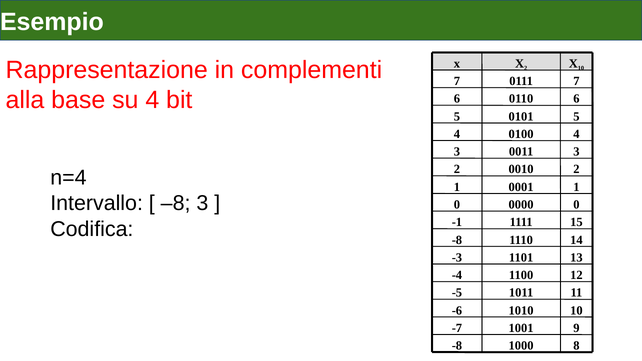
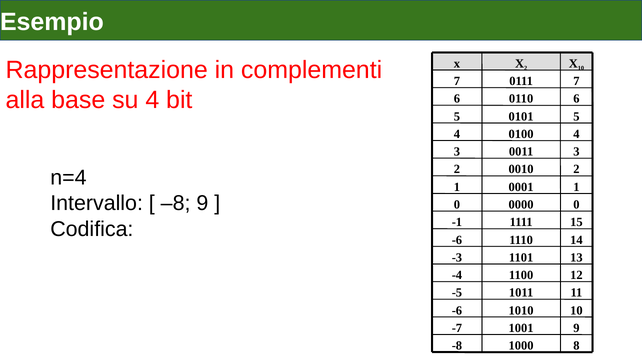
–8 3: 3 -> 9
-8 at (457, 240): -8 -> -6
